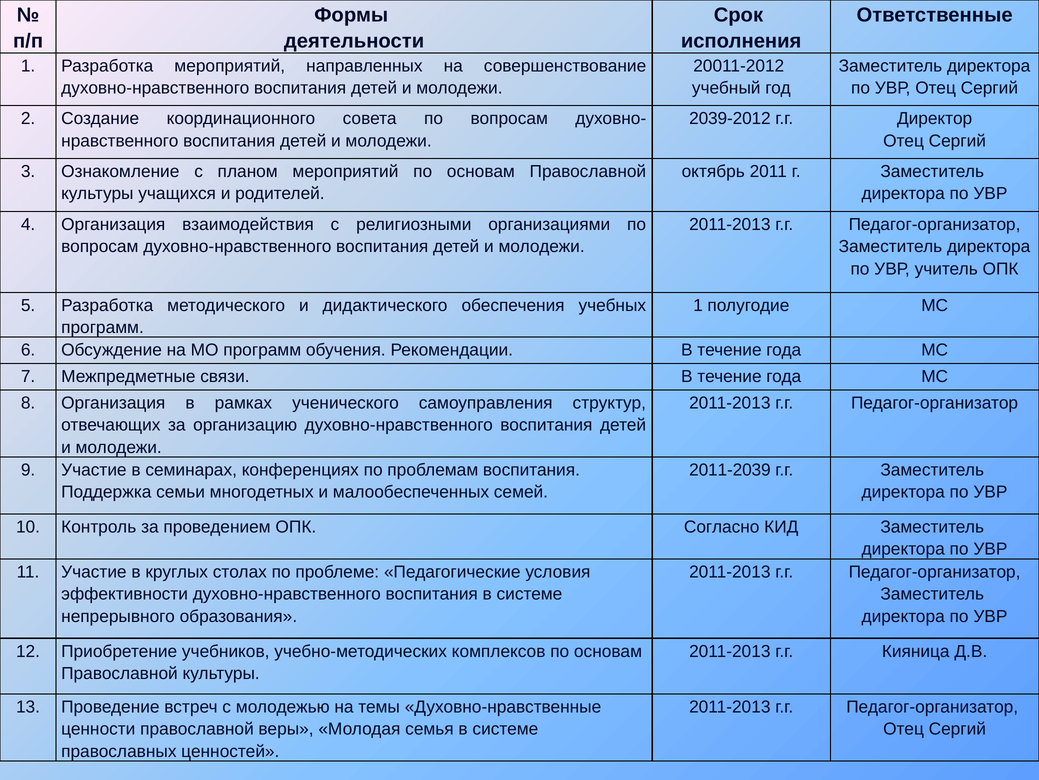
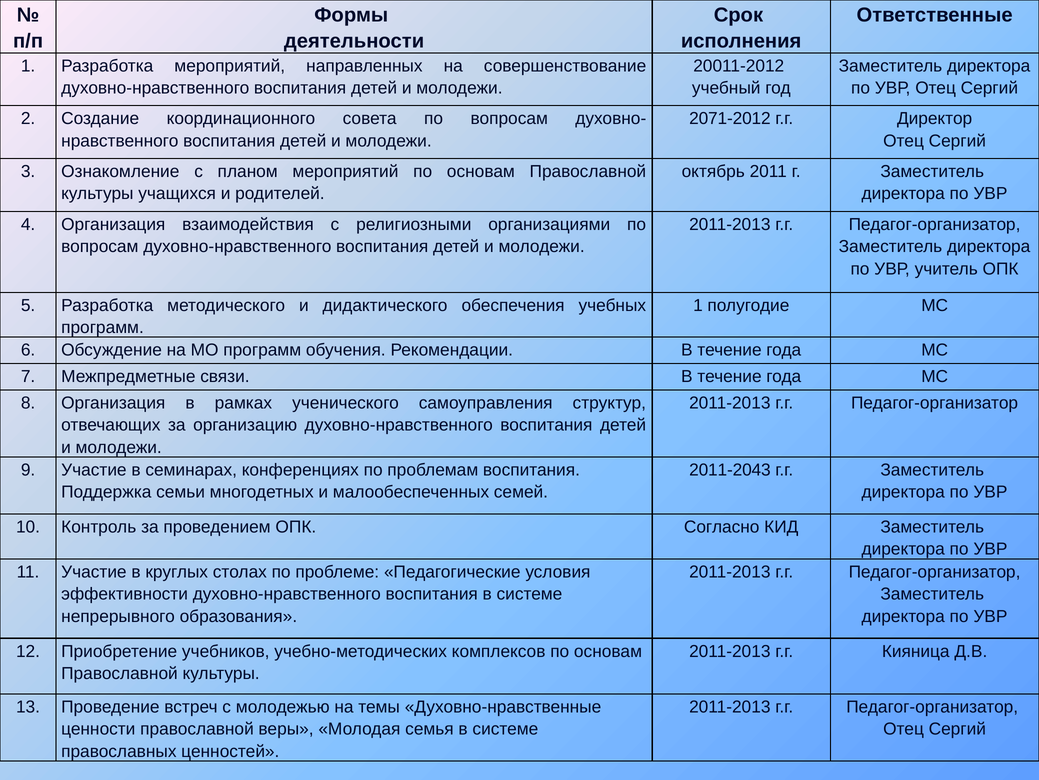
2039-2012: 2039-2012 -> 2071-2012
2011-2039: 2011-2039 -> 2011-2043
